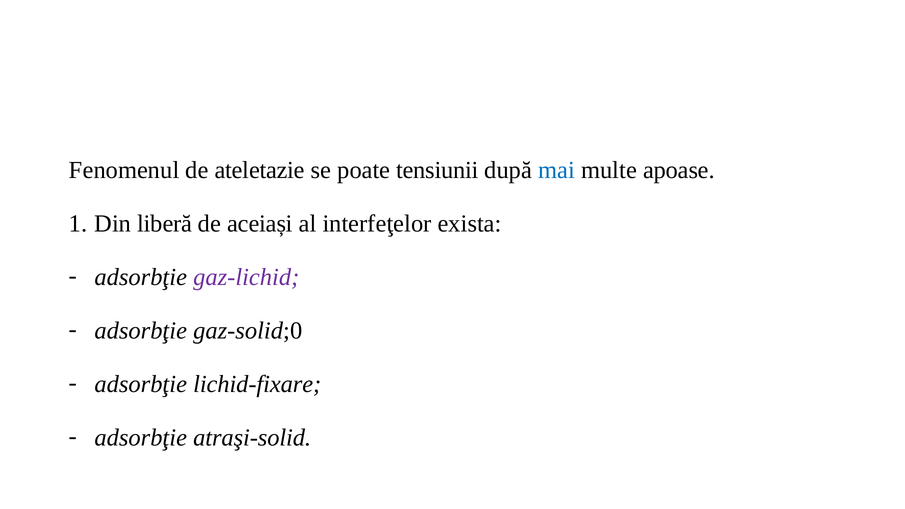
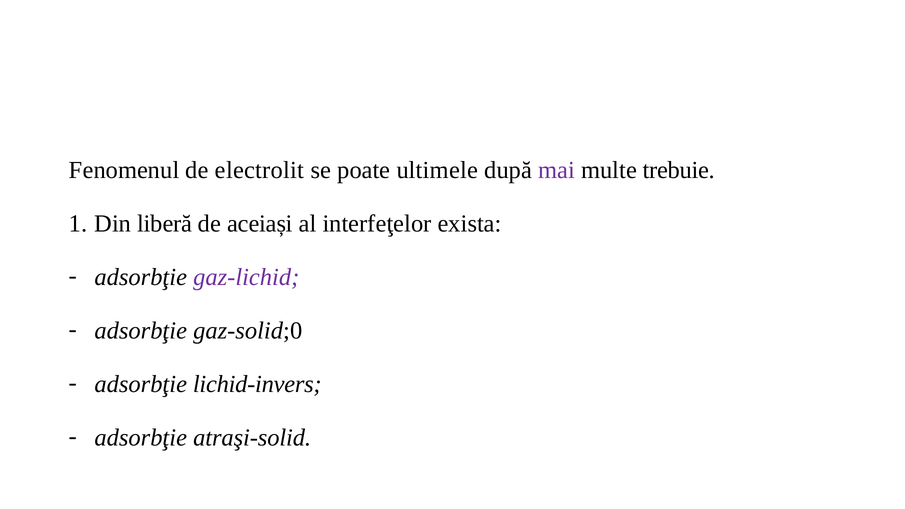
ateletazie: ateletazie -> electrolit
tensiunii: tensiunii -> ultimele
mai colour: blue -> purple
apoase: apoase -> trebuie
lichid-fixare: lichid-fixare -> lichid-invers
